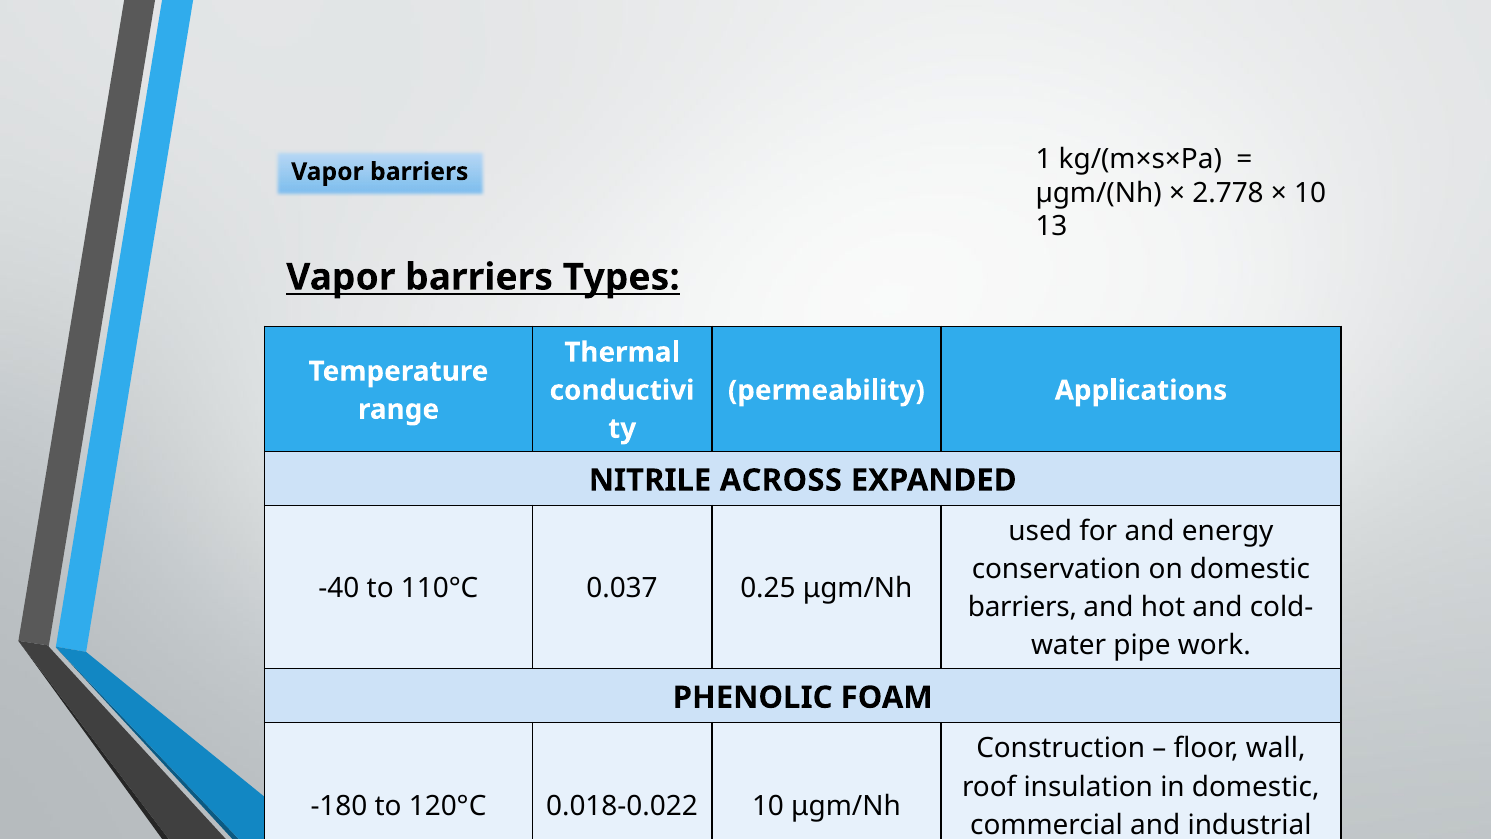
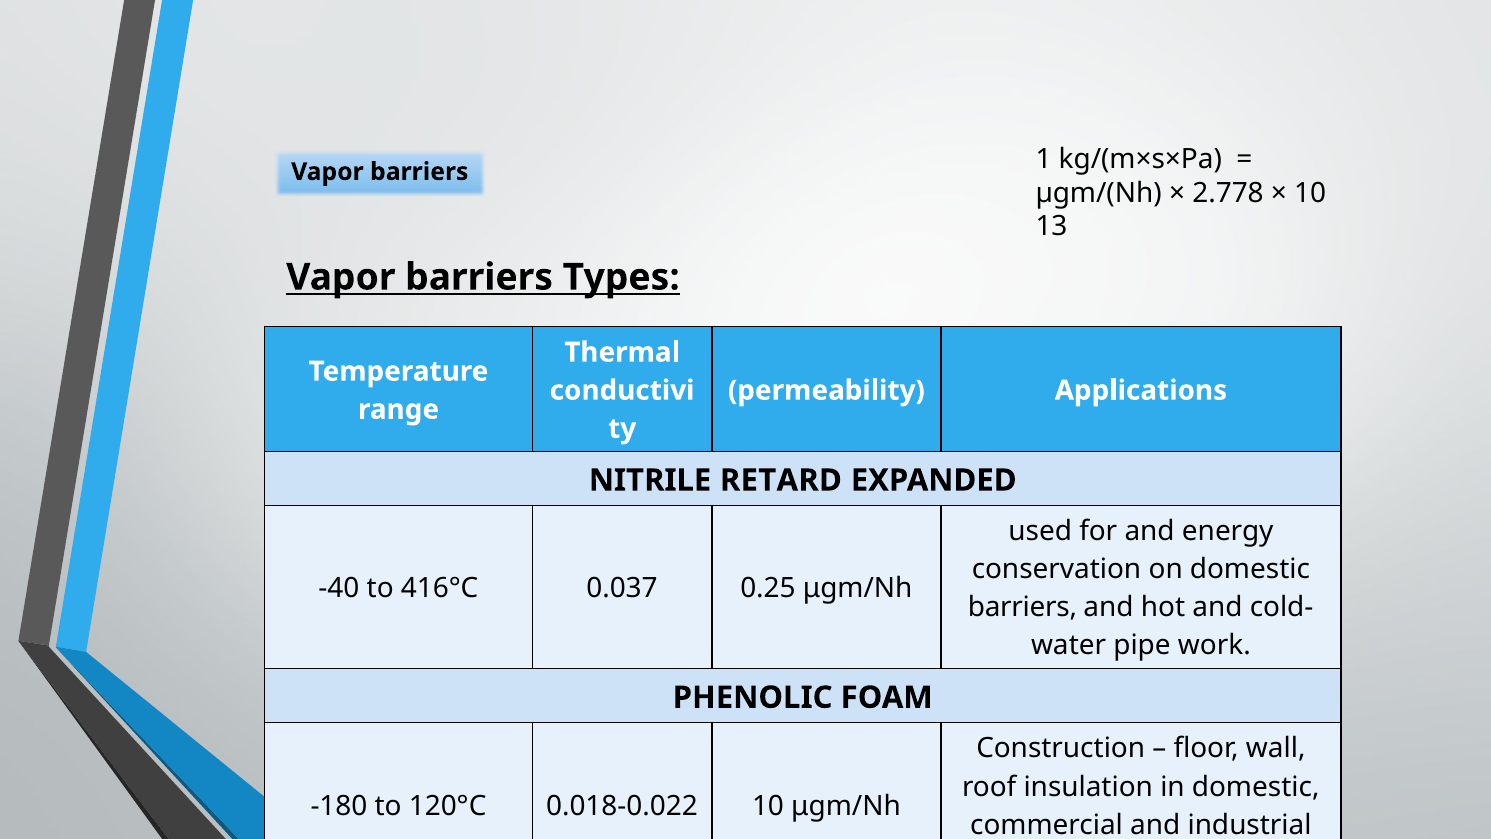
ACROSS: ACROSS -> RETARD
110°C: 110°C -> 416°C
